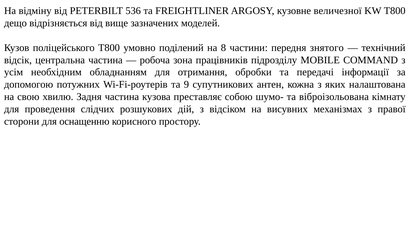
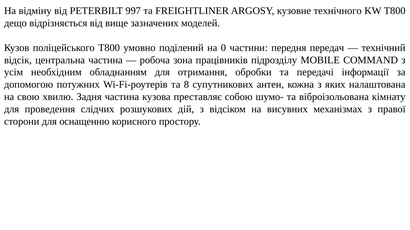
536: 536 -> 997
величезної: величезної -> технічного
8: 8 -> 0
знятого: знятого -> передач
9: 9 -> 8
